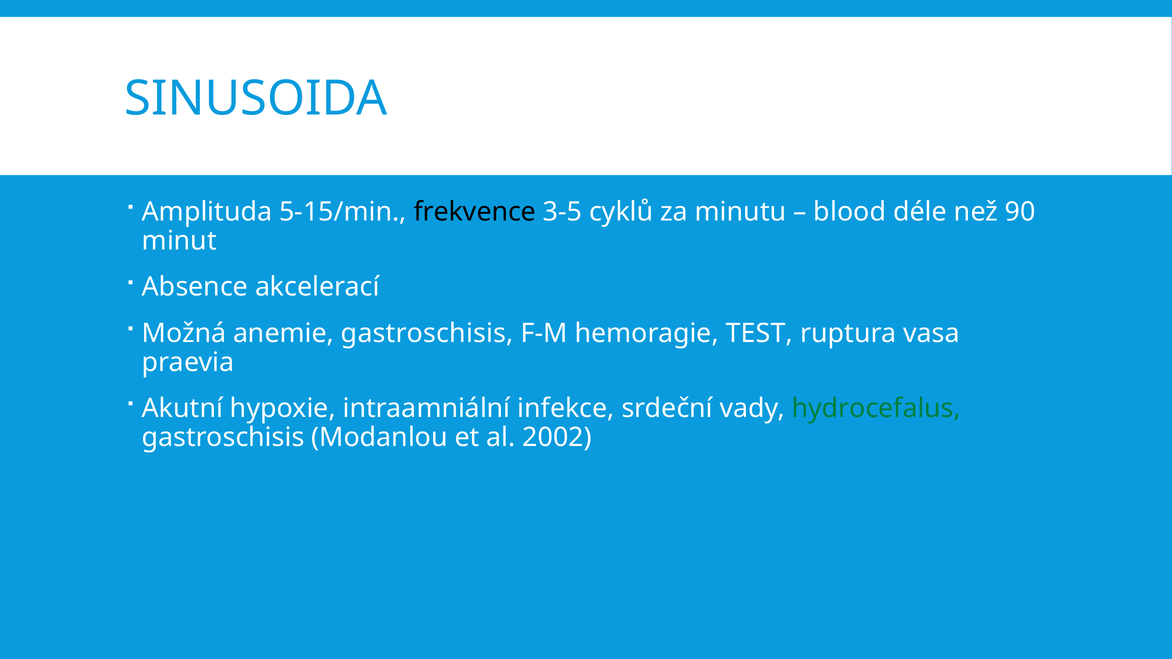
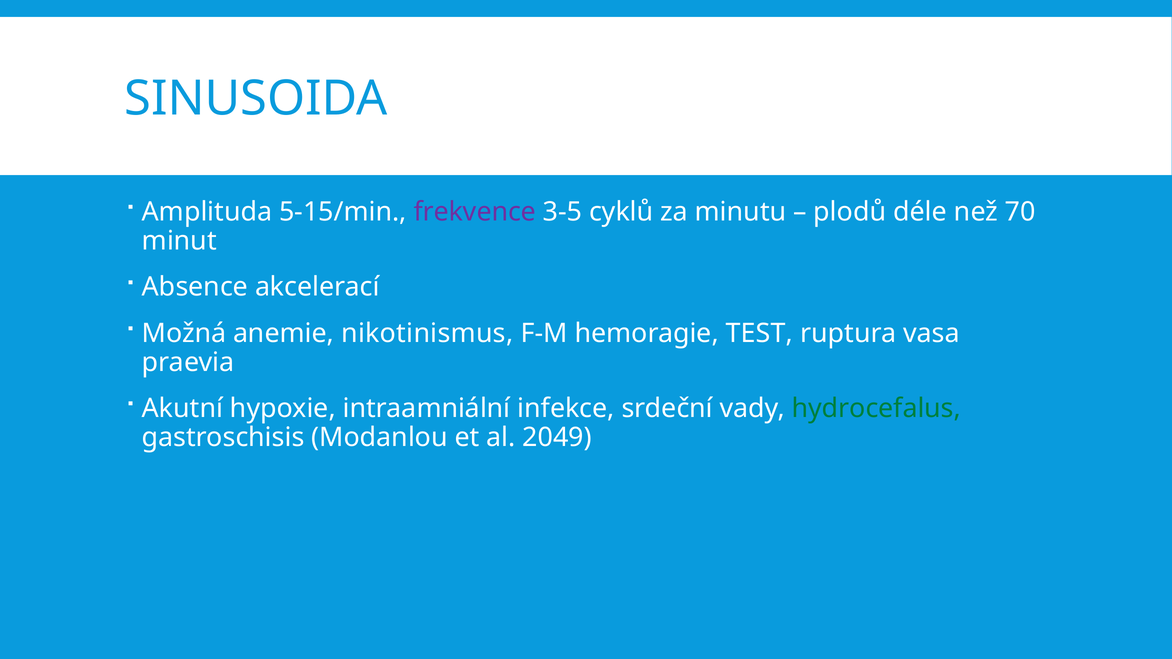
frekvence colour: black -> purple
blood: blood -> plodů
90: 90 -> 70
anemie gastroschisis: gastroschisis -> nikotinismus
2002: 2002 -> 2049
